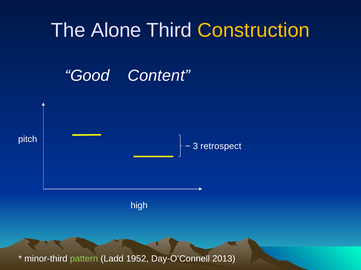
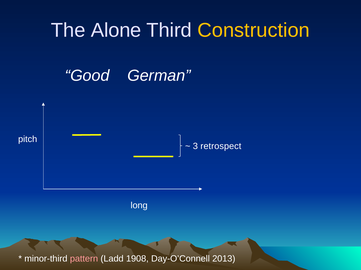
Content: Content -> German
high: high -> long
pattern colour: light green -> pink
1952: 1952 -> 1908
